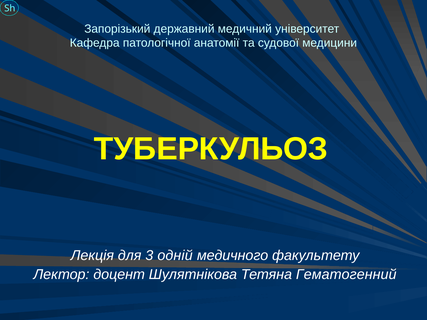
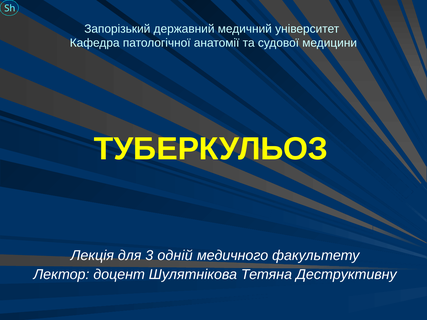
Гематогенний: Гематогенний -> Деструктивну
